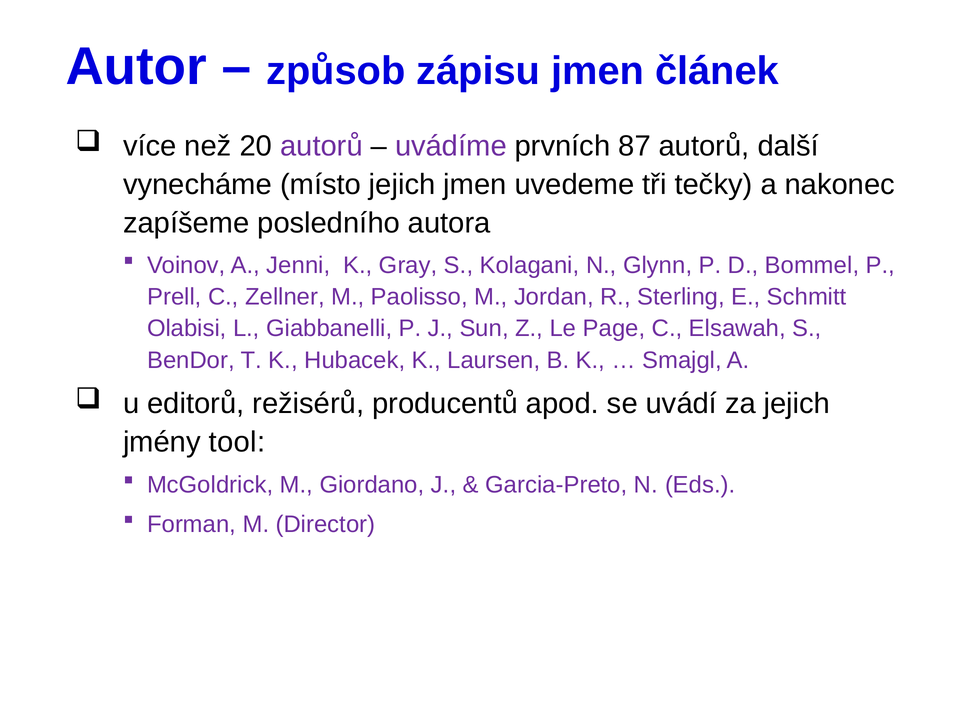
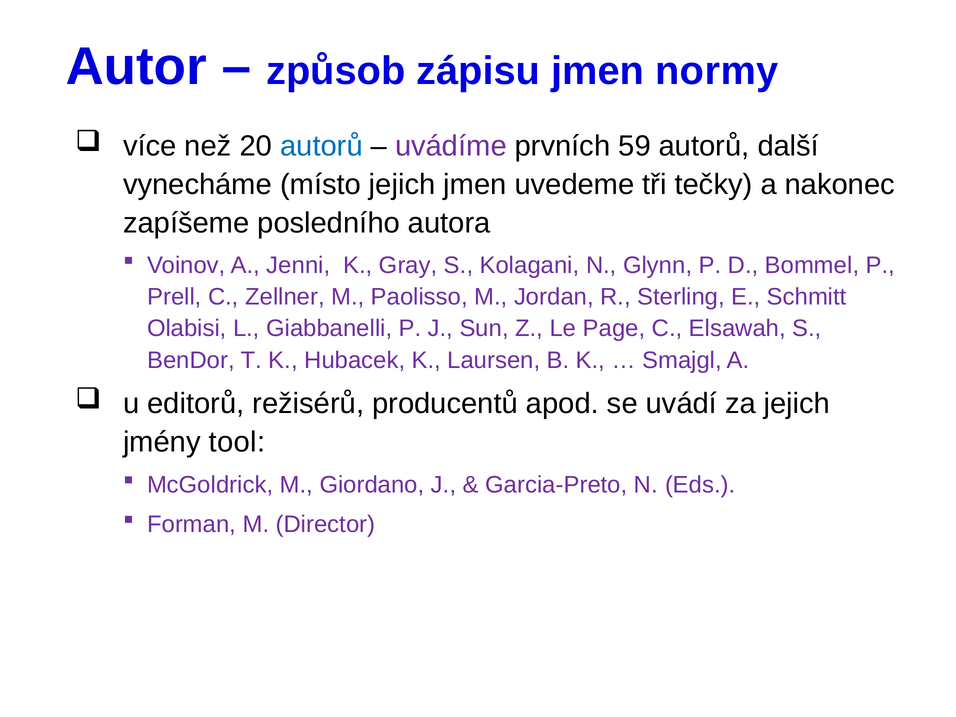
článek: článek -> normy
autorů at (321, 146) colour: purple -> blue
87: 87 -> 59
